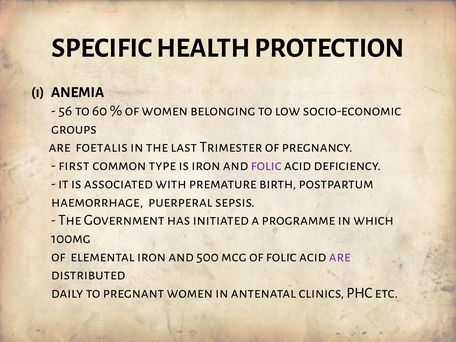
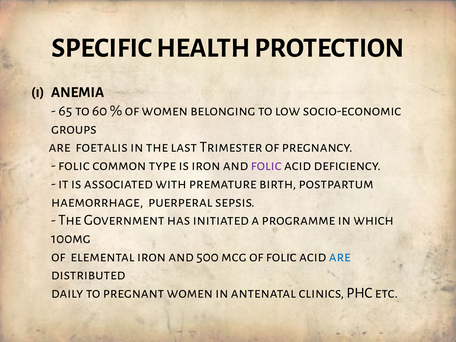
56: 56 -> 65
first at (74, 165): first -> folic
are at (340, 256) colour: purple -> blue
